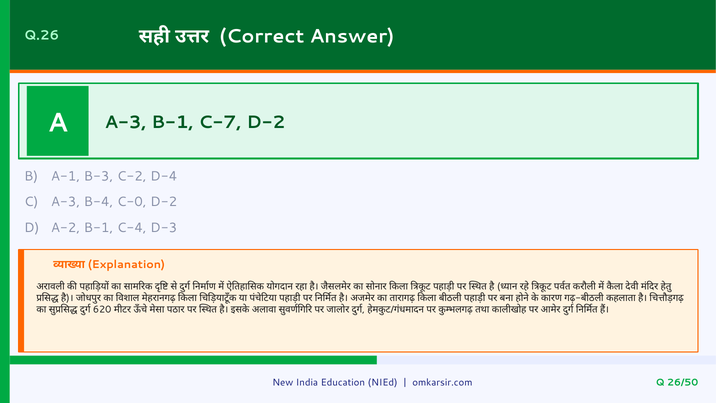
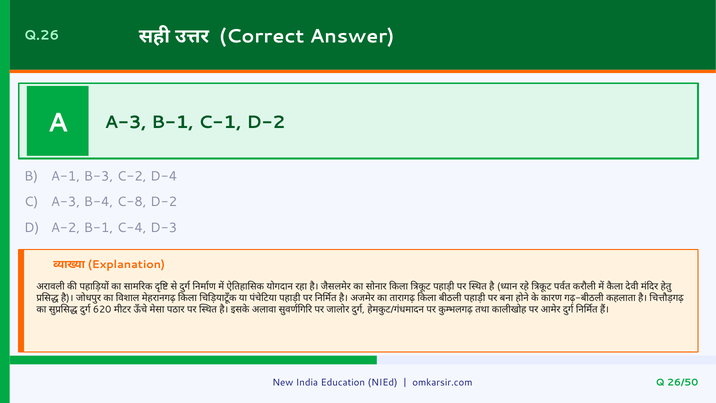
C-7: C-7 -> C-1
C-0: C-0 -> C-8
